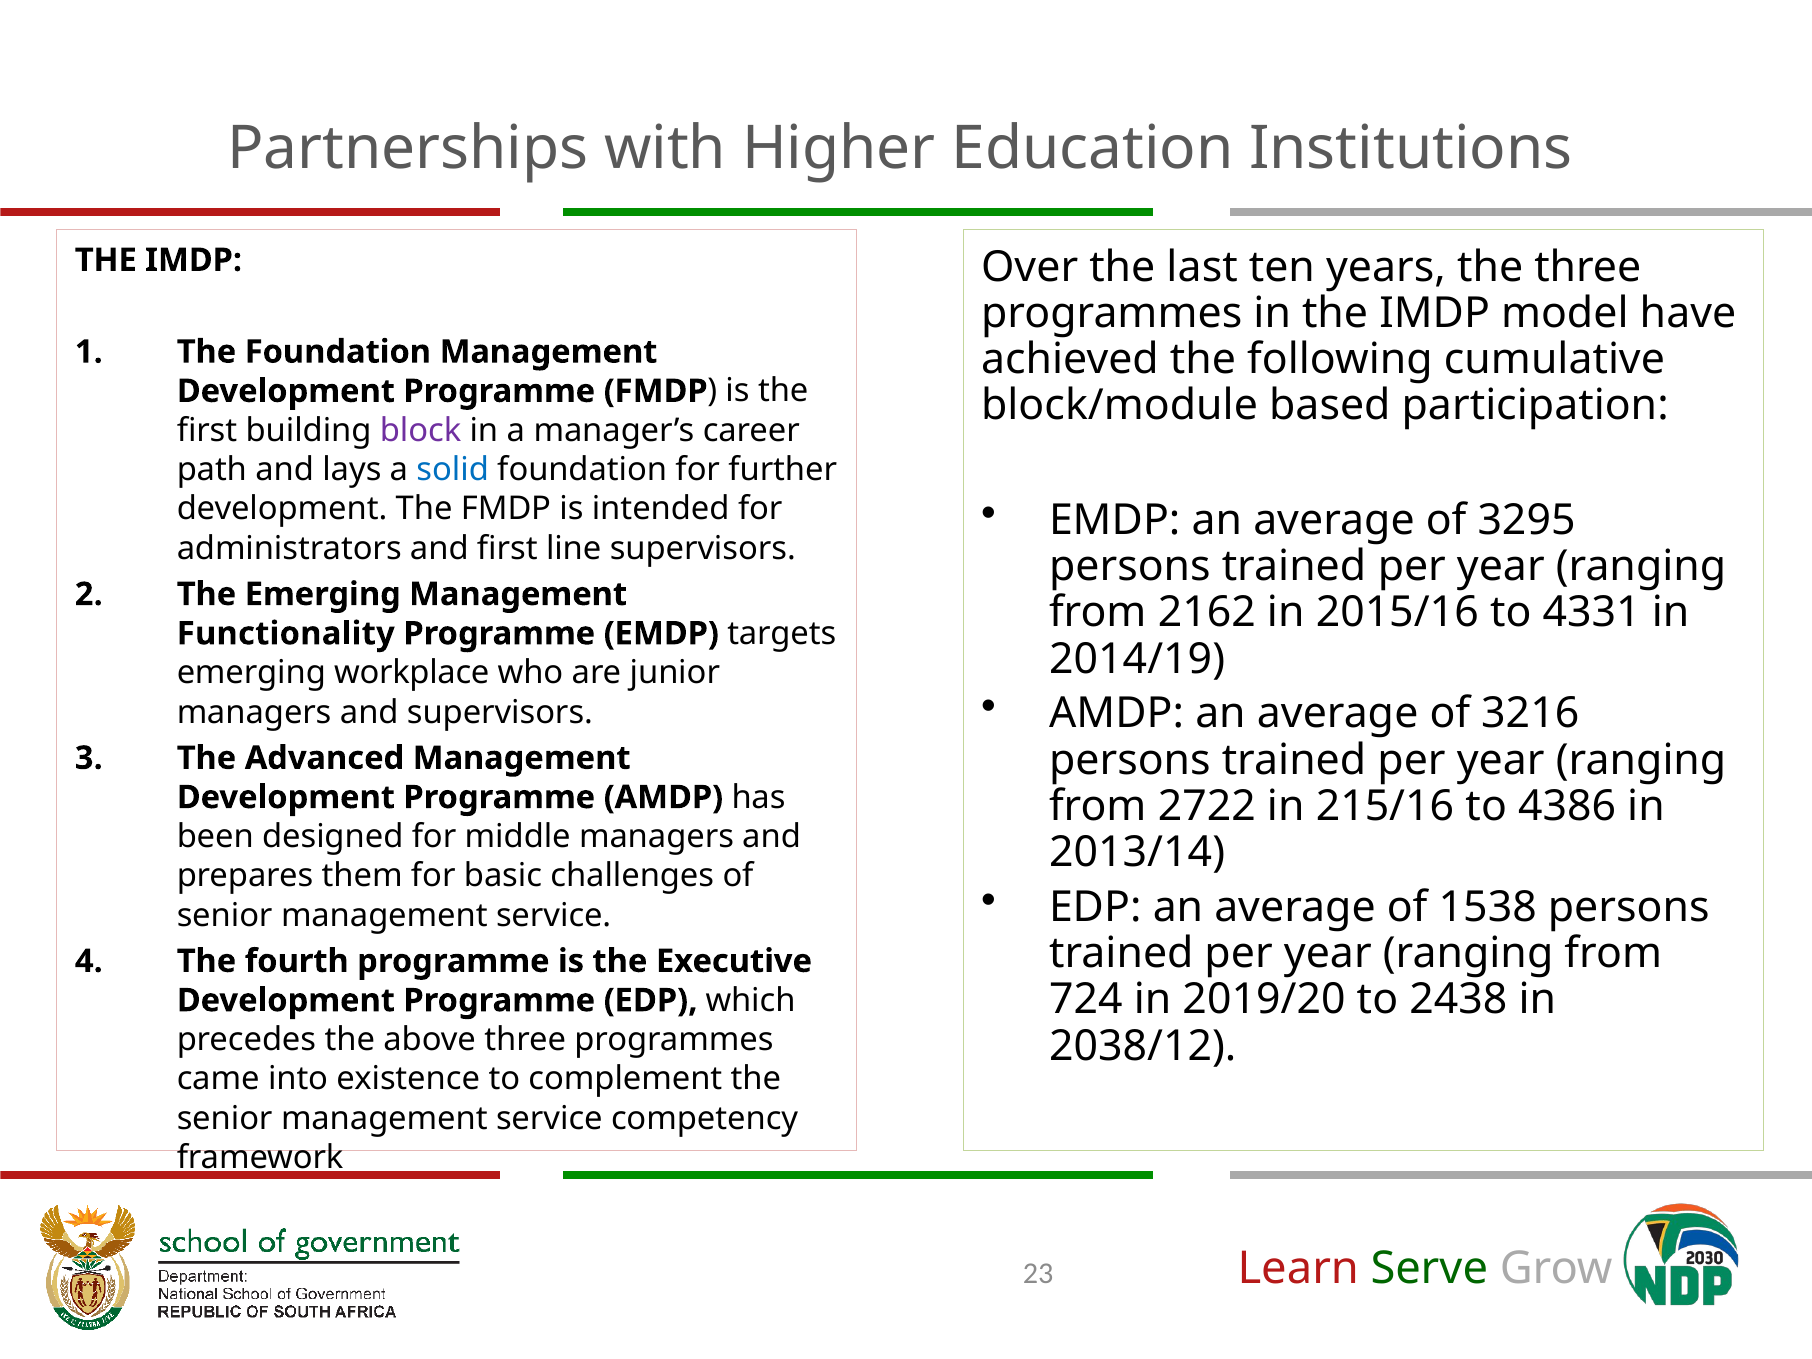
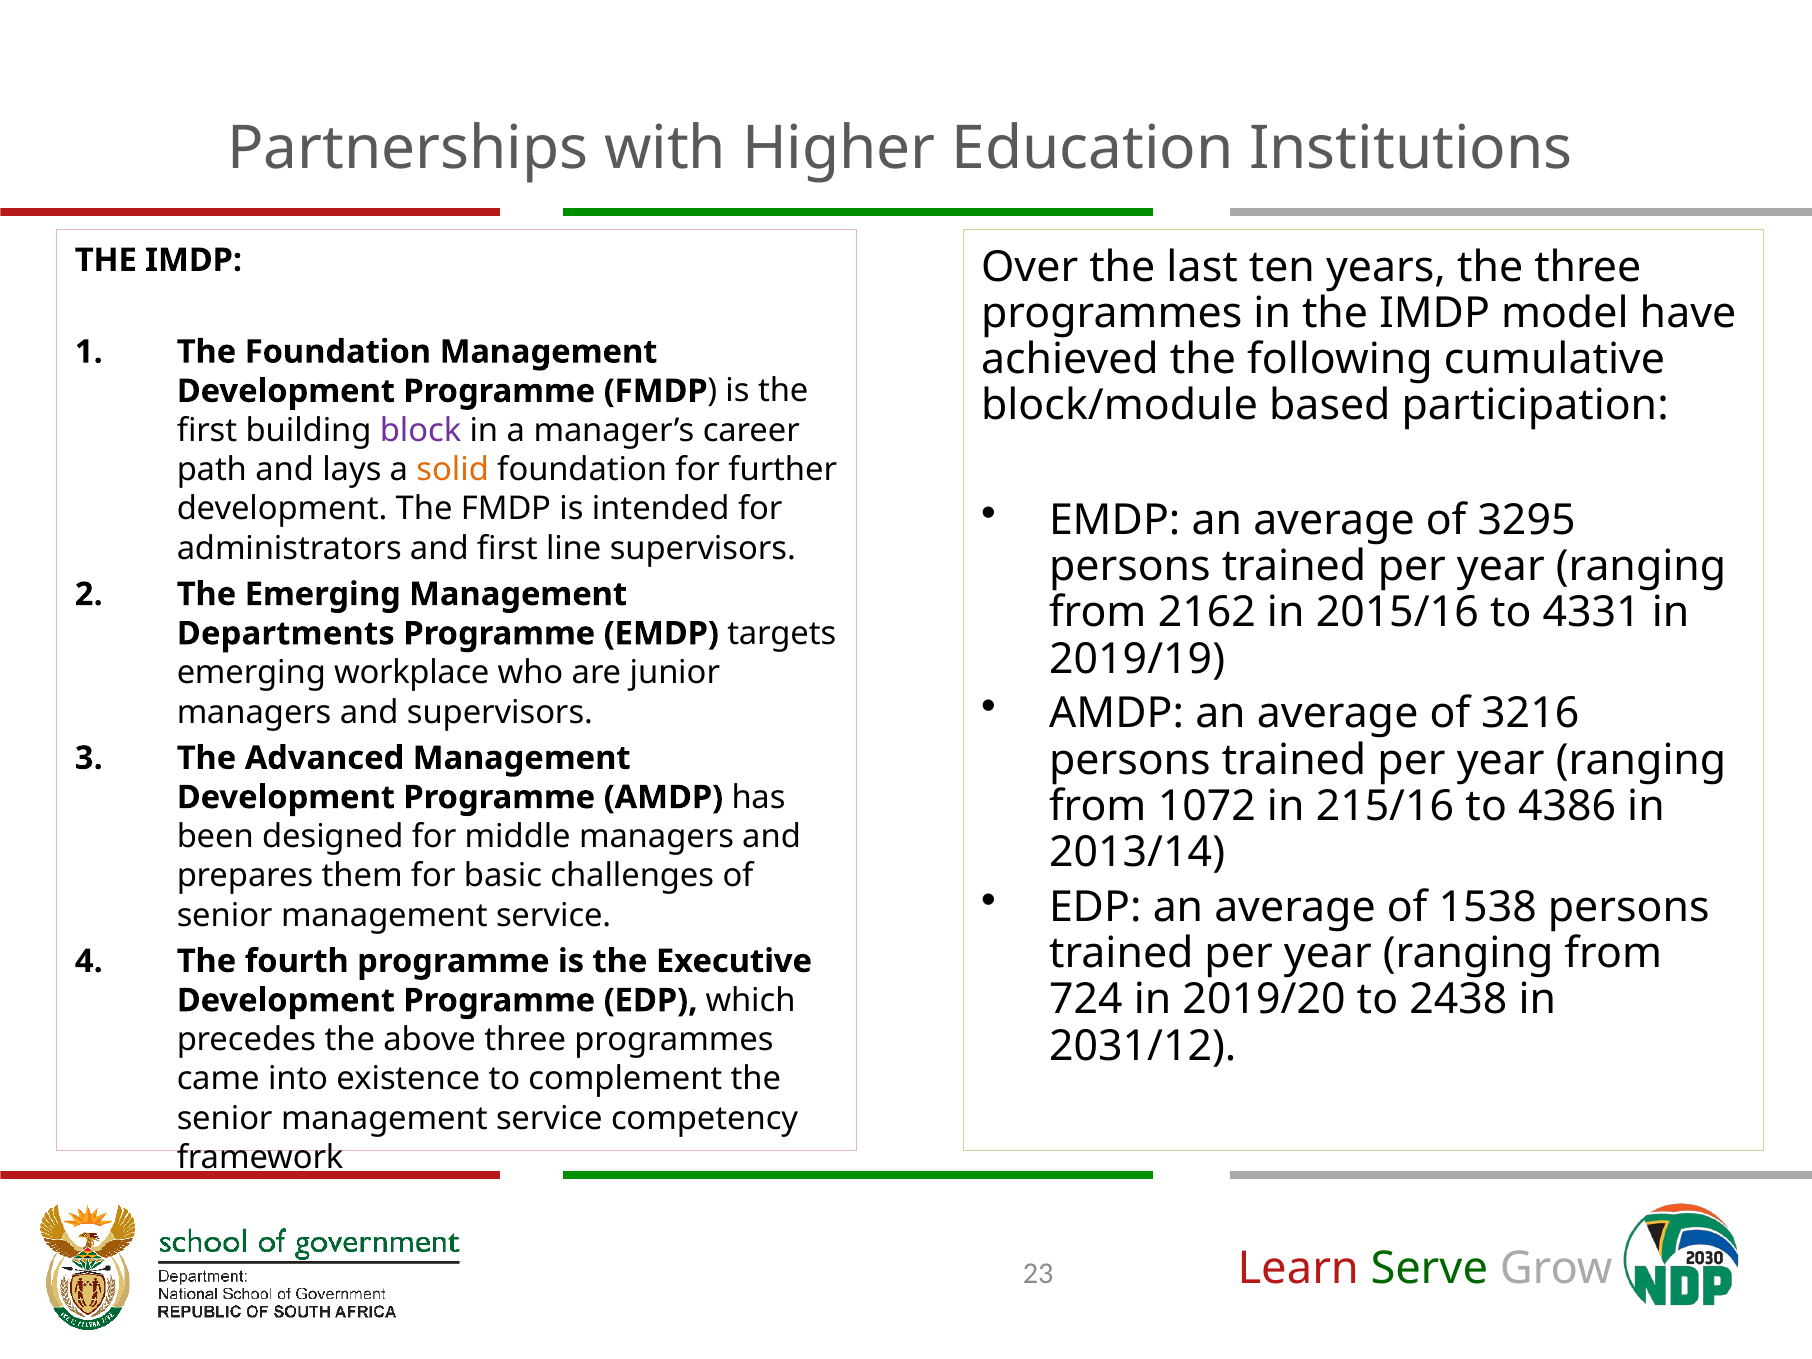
solid colour: blue -> orange
Functionality: Functionality -> Departments
2014/19: 2014/19 -> 2019/19
2722: 2722 -> 1072
2038/12: 2038/12 -> 2031/12
